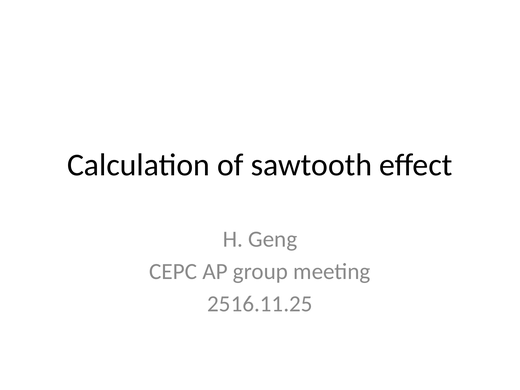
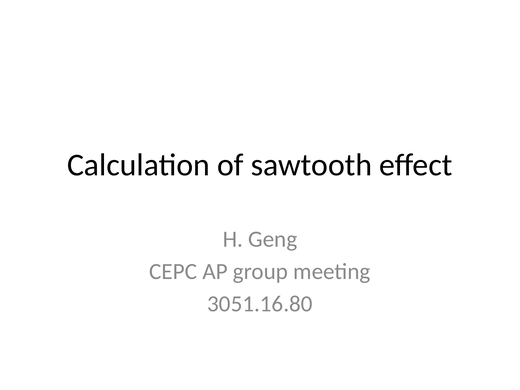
2516.11.25: 2516.11.25 -> 3051.16.80
